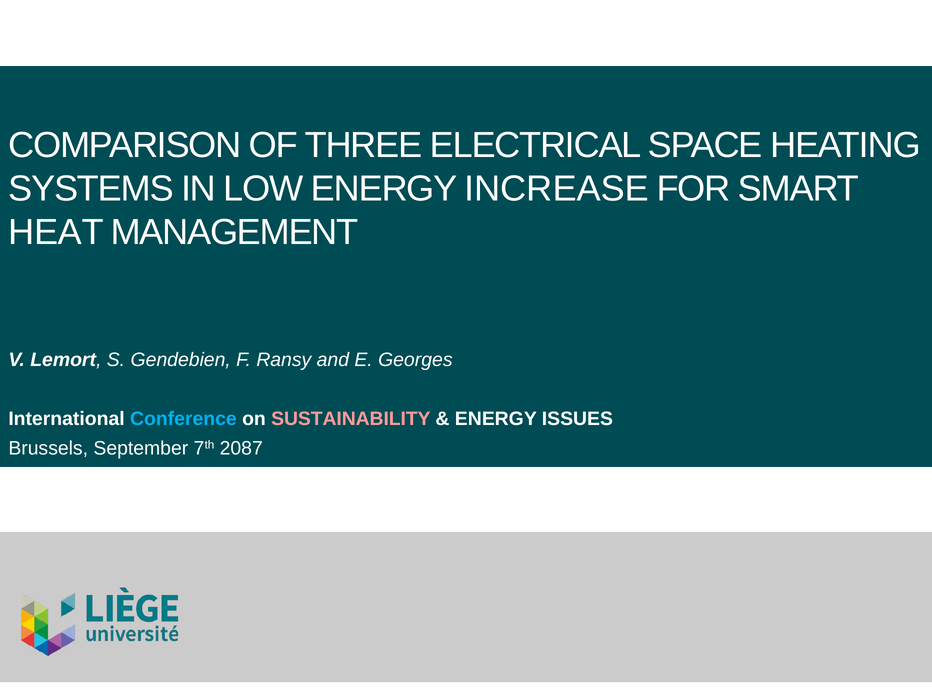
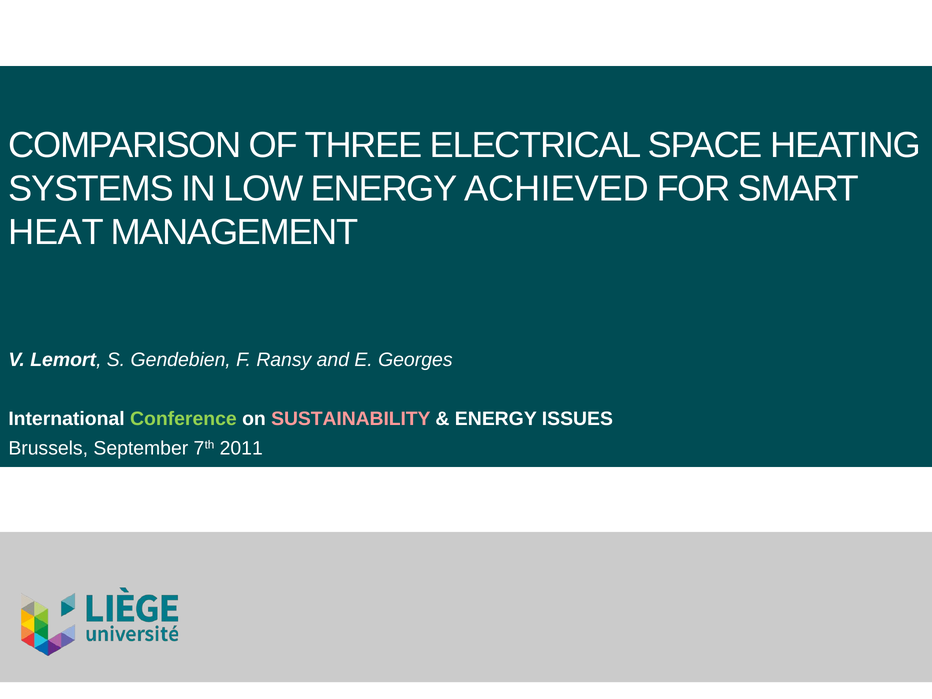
INCREASE: INCREASE -> ACHIEVED
Conference colour: light blue -> light green
2087: 2087 -> 2011
